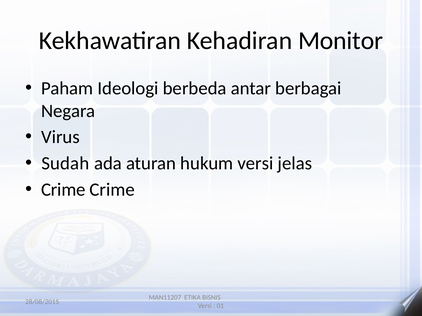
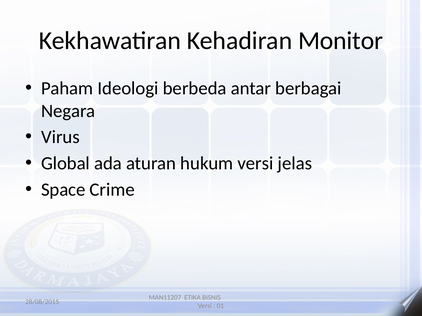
Sudah: Sudah -> Global
Crime at (63, 190): Crime -> Space
